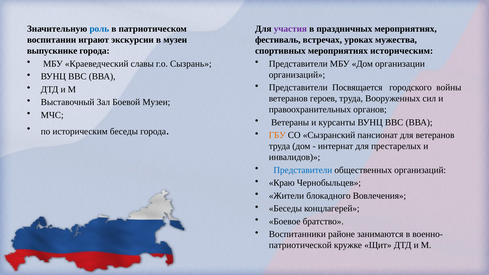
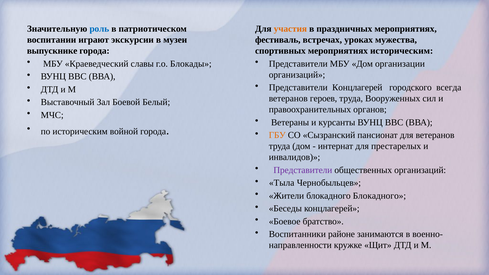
участия colour: purple -> orange
Сызрань: Сызрань -> Блокады
Представители Посвящается: Посвящается -> Концлагерей
войны: войны -> всегда
Боевой Музеи: Музеи -> Белый
историческим беседы: беседы -> войной
Представители at (303, 170) colour: blue -> purple
Краю: Краю -> Тыла
блокадного Вовлечения: Вовлечения -> Блокадного
патриотической: патриотической -> направленности
